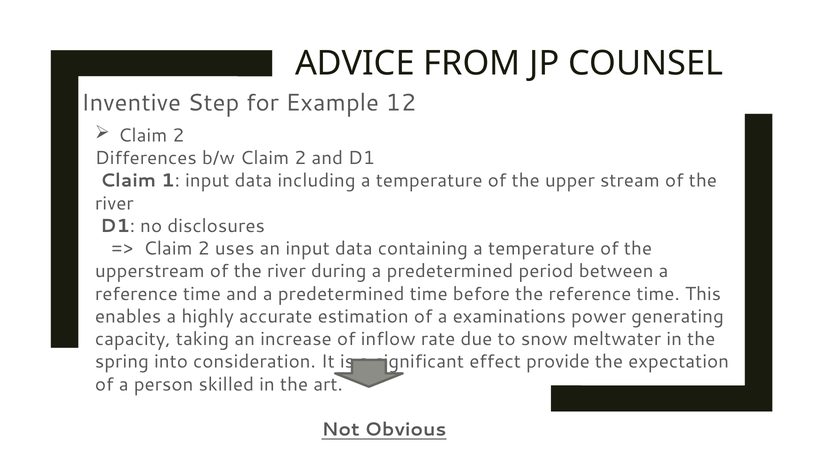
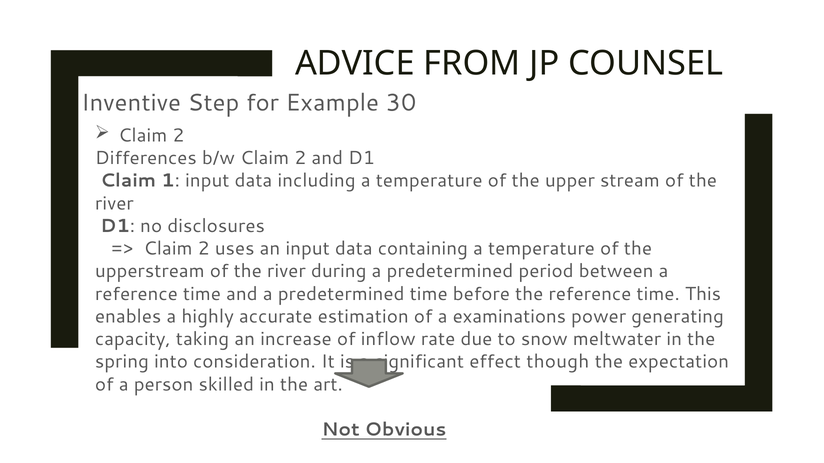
12: 12 -> 30
provide: provide -> though
